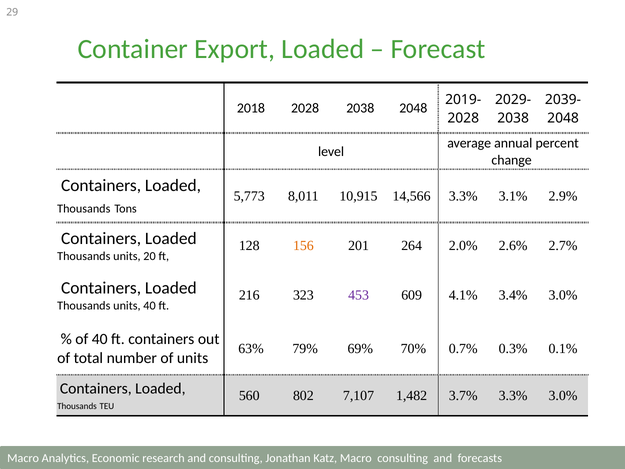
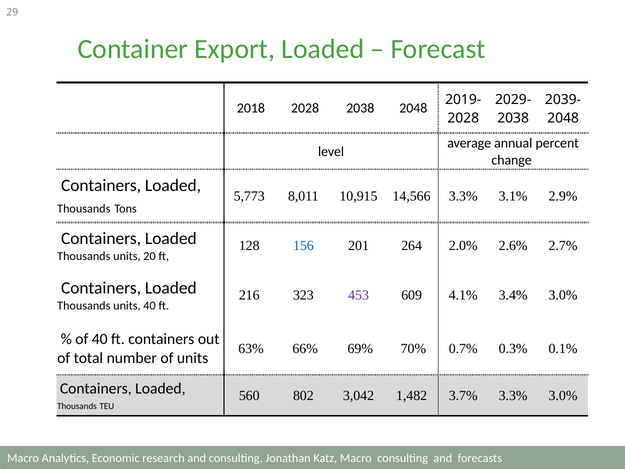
156 colour: orange -> blue
79%: 79% -> 66%
7,107: 7,107 -> 3,042
